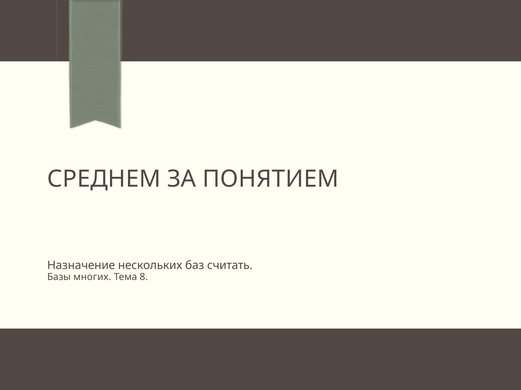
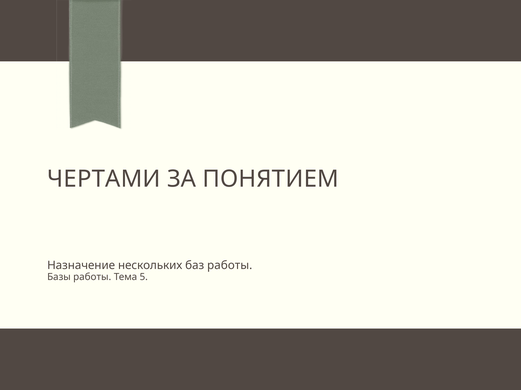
СРЕДНЕМ: СРЕДНЕМ -> ЧЕРТАМИ
баз считать: считать -> работы
Базы многих: многих -> работы
8: 8 -> 5
